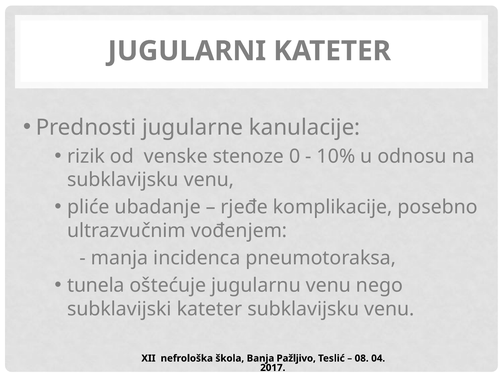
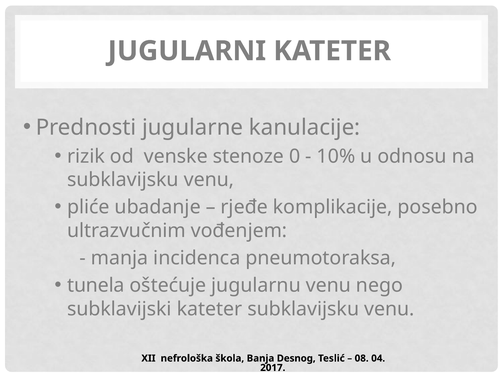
Pažljivo: Pažljivo -> Desnog
